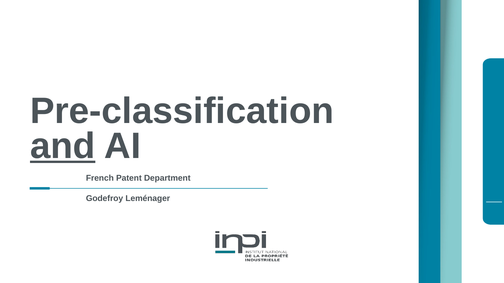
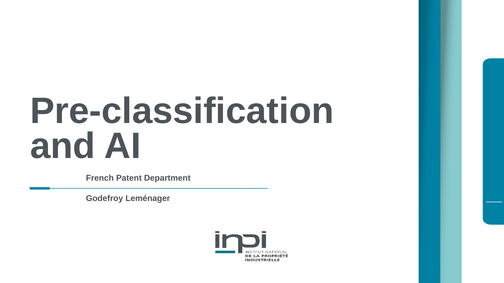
and underline: present -> none
